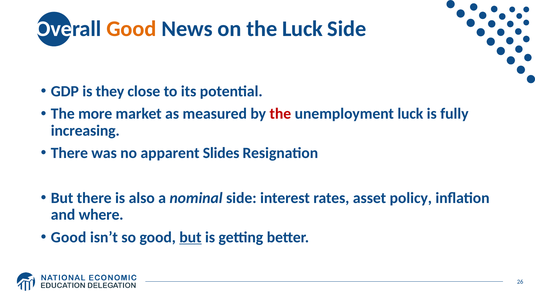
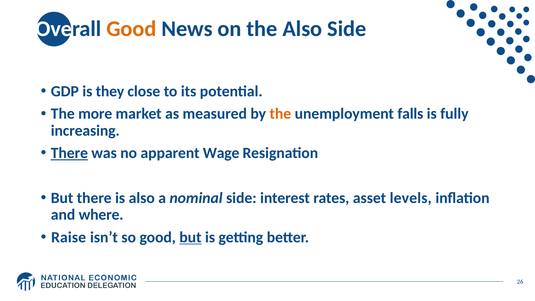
the Luck: Luck -> Also
the at (280, 114) colour: red -> orange
unemployment luck: luck -> falls
There at (69, 153) underline: none -> present
Slides: Slides -> Wage
policy: policy -> levels
Good at (69, 237): Good -> Raise
